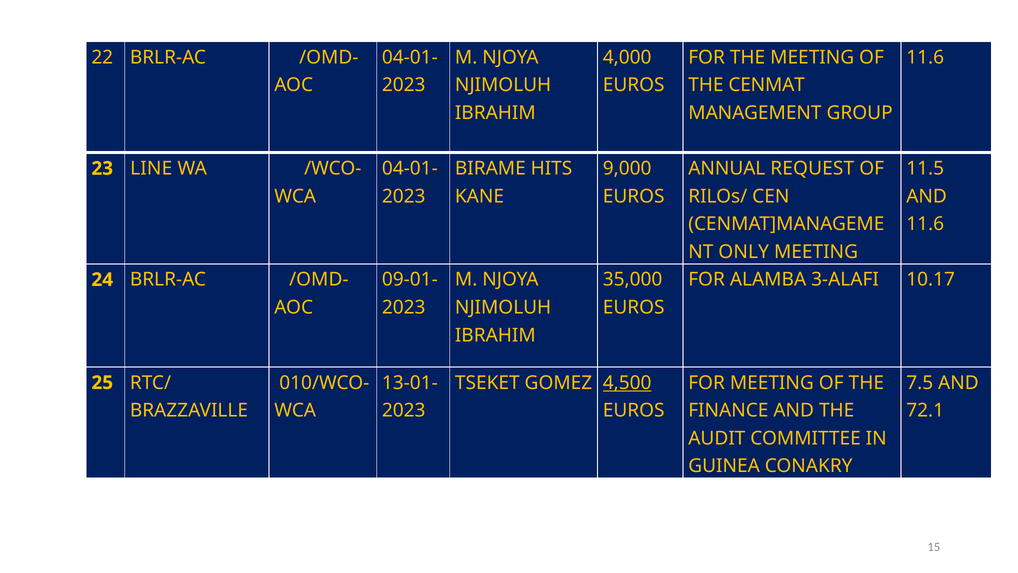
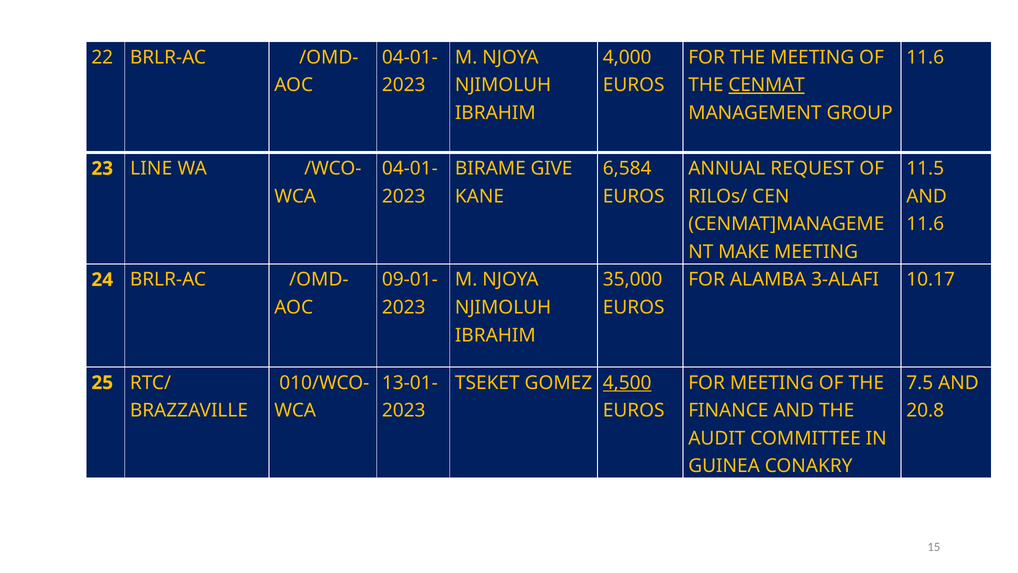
CENMAT underline: none -> present
HITS: HITS -> GIVE
9,000: 9,000 -> 6,584
ONLY: ONLY -> MAKE
72.1: 72.1 -> 20.8
